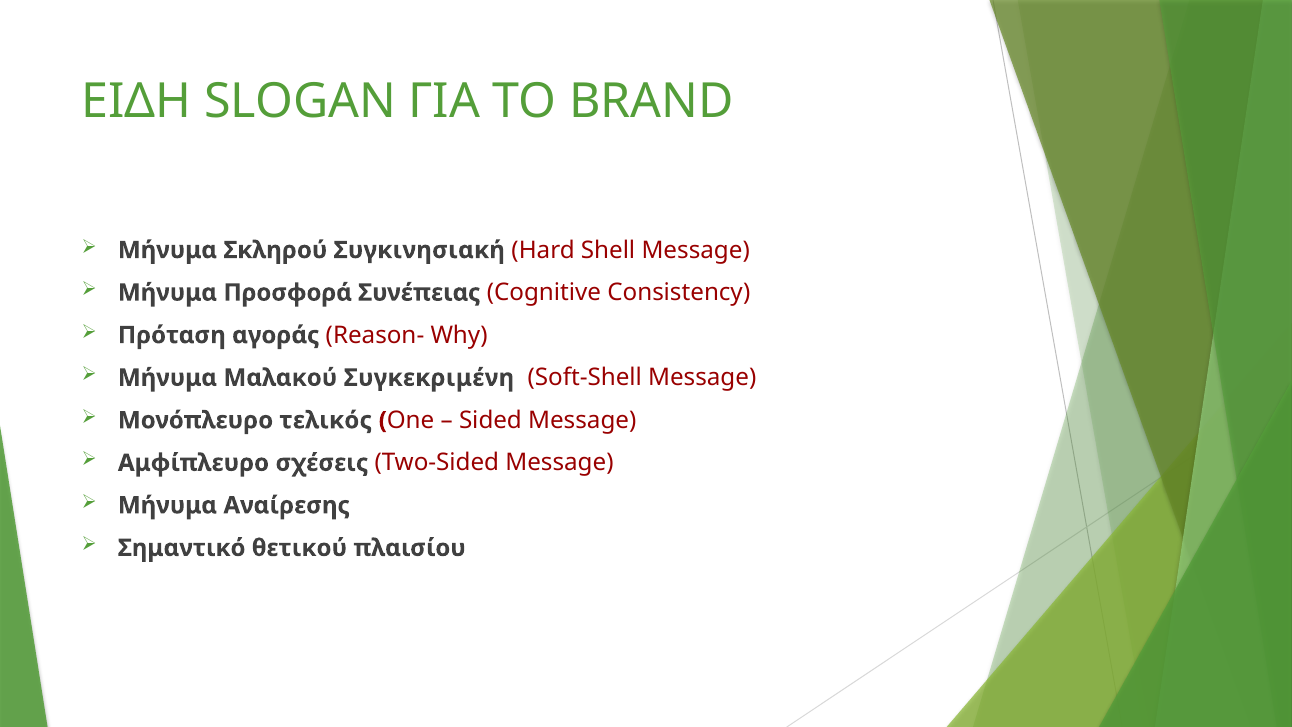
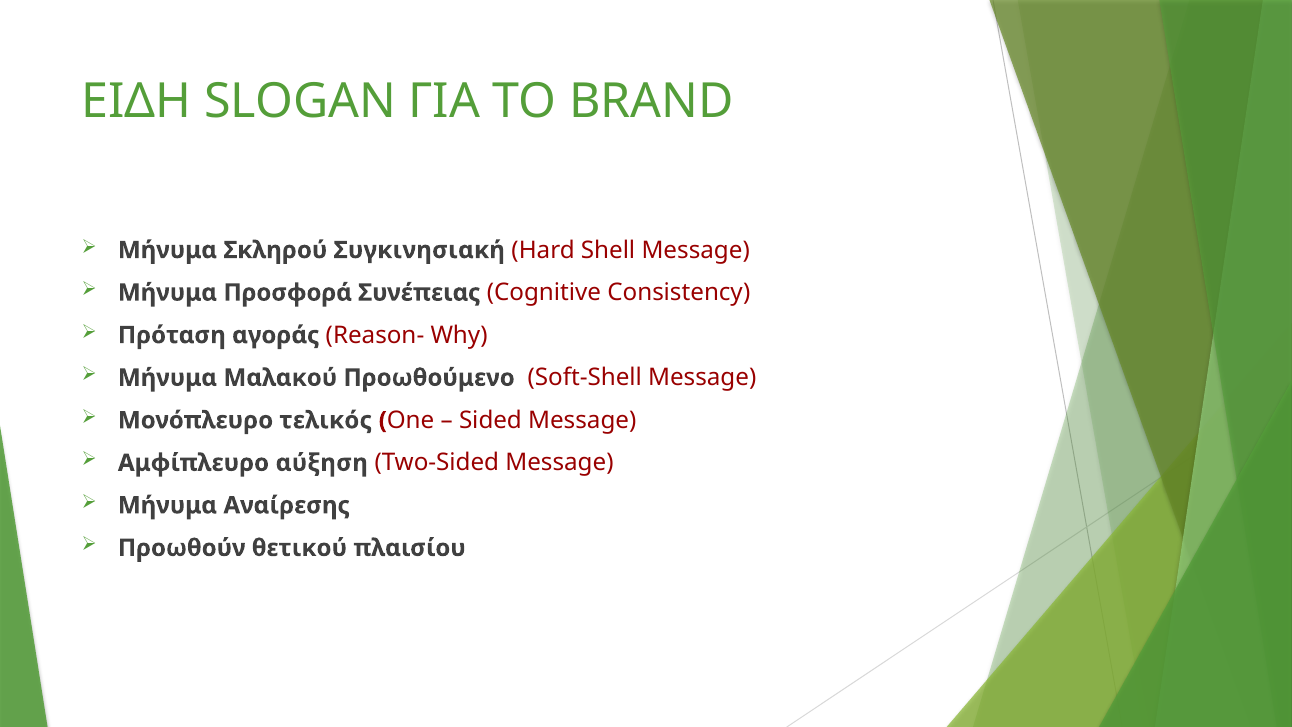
Συγκεκριμένη: Συγκεκριμένη -> Προωθούμενο
σχέσεις: σχέσεις -> αύξηση
Σημαντικό: Σημαντικό -> Προωθούν
